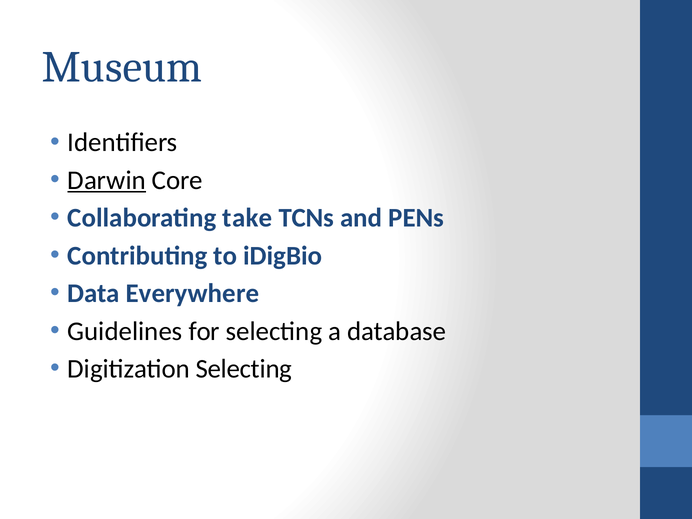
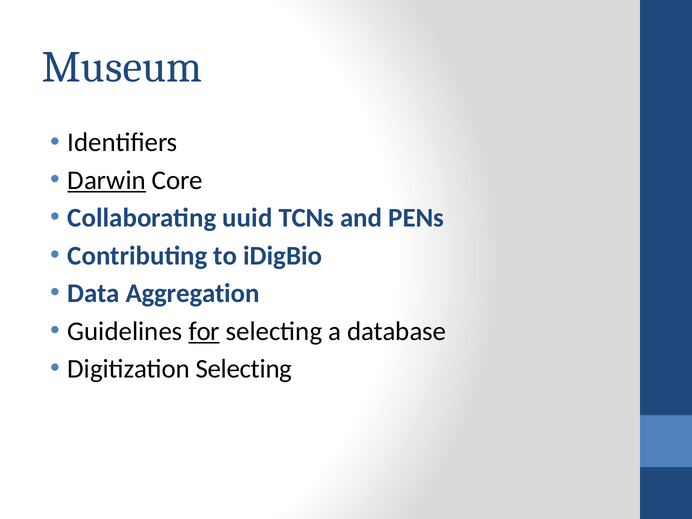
take: take -> uuid
Everywhere: Everywhere -> Aggregation
for underline: none -> present
